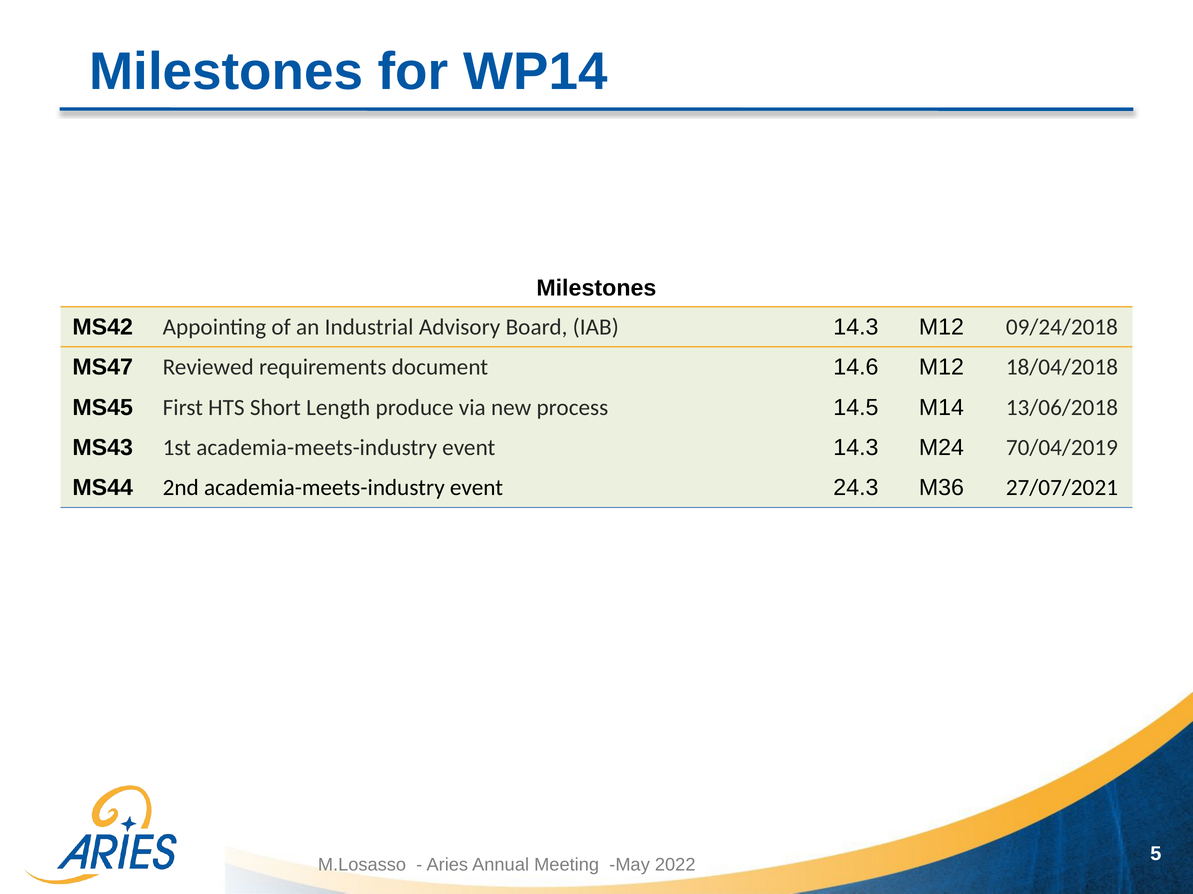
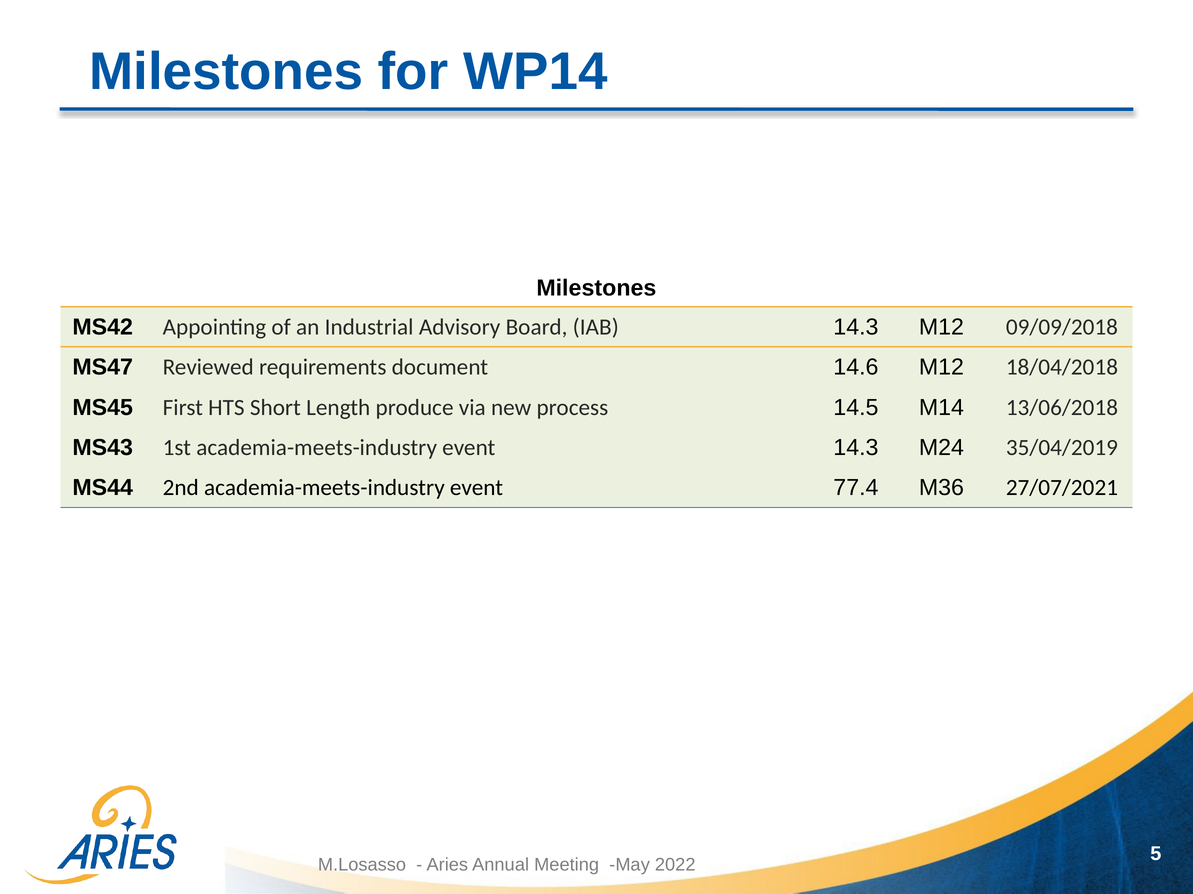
09/24/2018: 09/24/2018 -> 09/09/2018
70/04/2019: 70/04/2019 -> 35/04/2019
24.3: 24.3 -> 77.4
